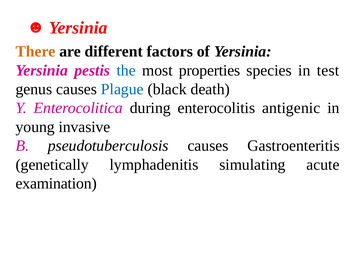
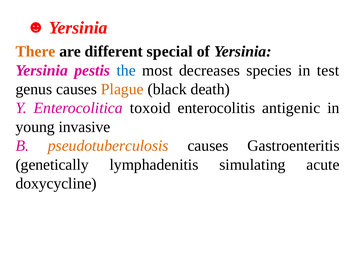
factors: factors -> special
properties: properties -> decreases
Plague colour: blue -> orange
during: during -> toxoid
pseudotuberculosis colour: black -> orange
examination: examination -> doxycycline
